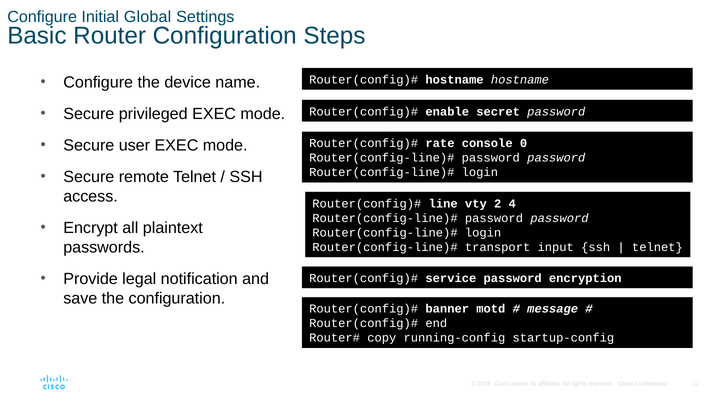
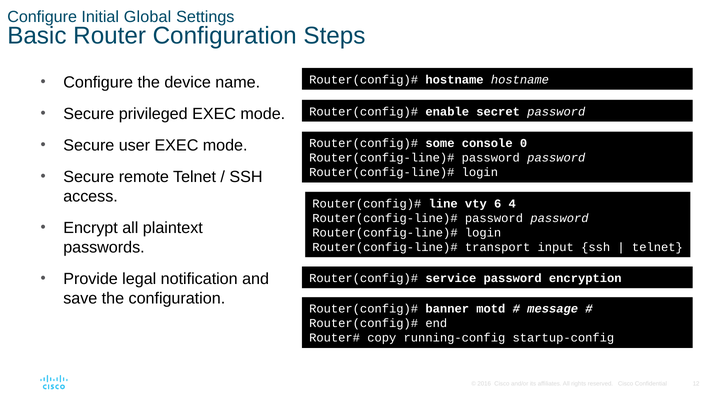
rate: rate -> some
2: 2 -> 6
